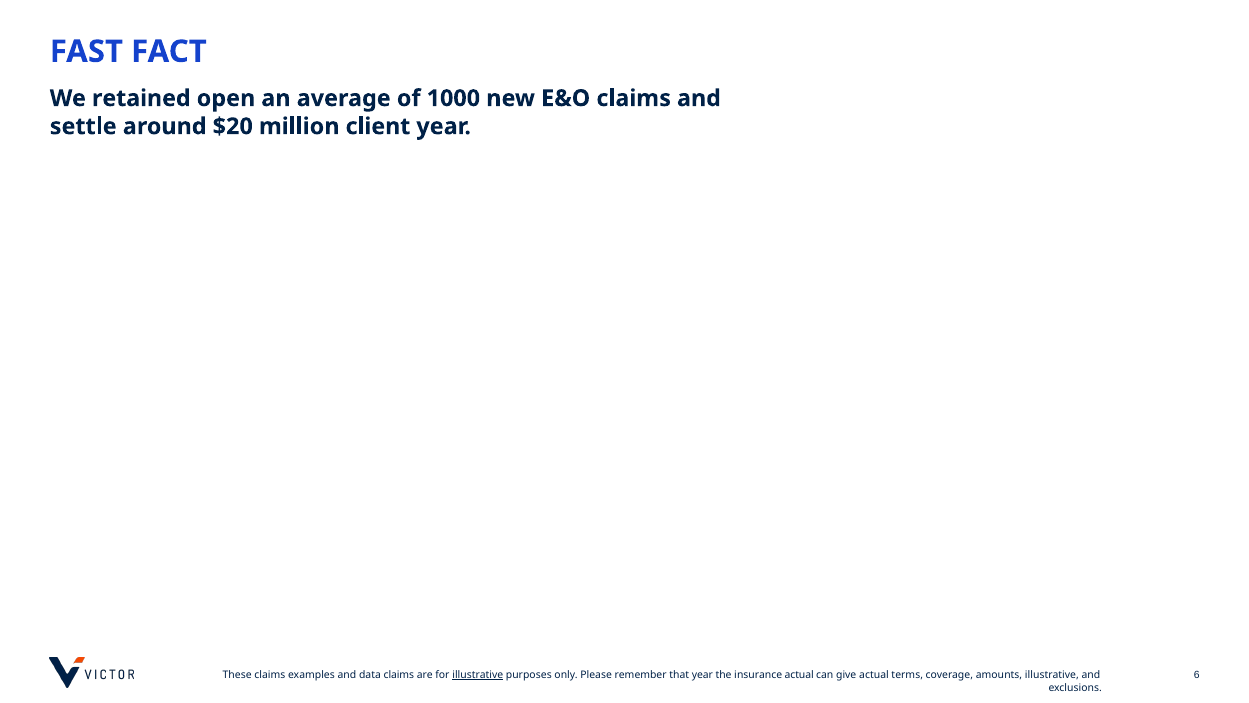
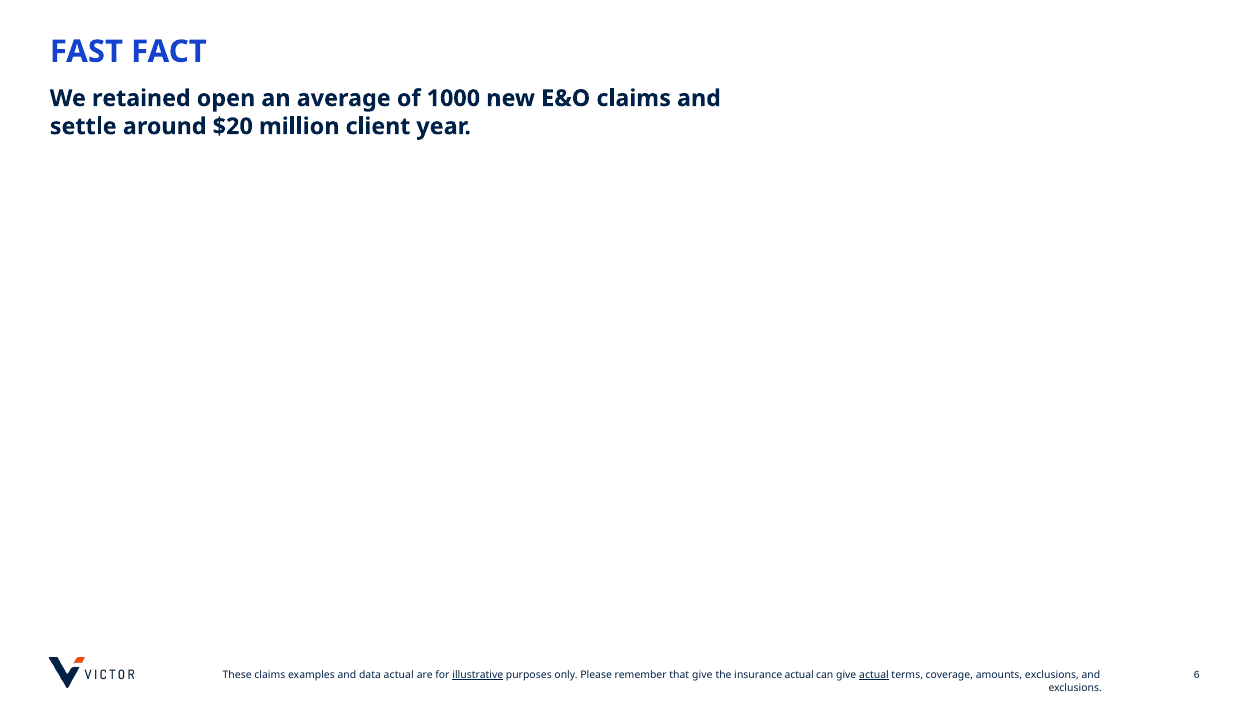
data claims: claims -> actual
that year: year -> give
actual at (874, 675) underline: none -> present
amounts illustrative: illustrative -> exclusions
